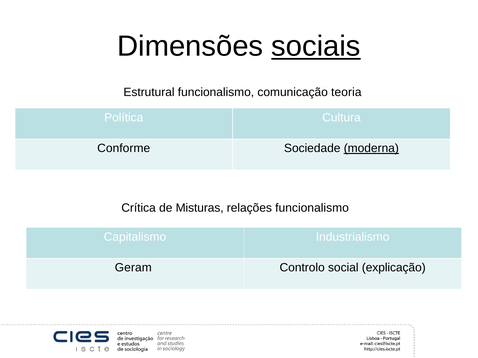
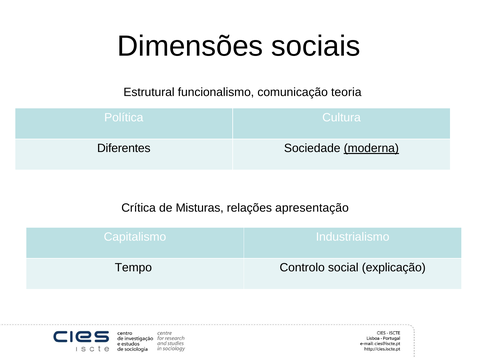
sociais underline: present -> none
Conforme: Conforme -> Diferentes
relações funcionalismo: funcionalismo -> apresentação
Geram: Geram -> Tempo
